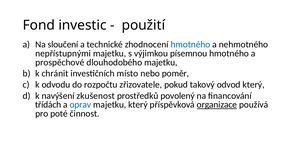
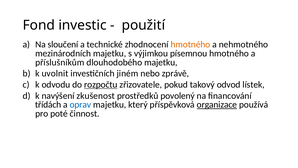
hmotného at (190, 44) colour: blue -> orange
nepřístupnými: nepřístupnými -> mezinárodních
prospěchové: prospěchové -> příslušníkům
chránit: chránit -> uvolnit
místo: místo -> jiném
poměr: poměr -> zprávě
rozpočtu underline: none -> present
odvod který: který -> lístek
